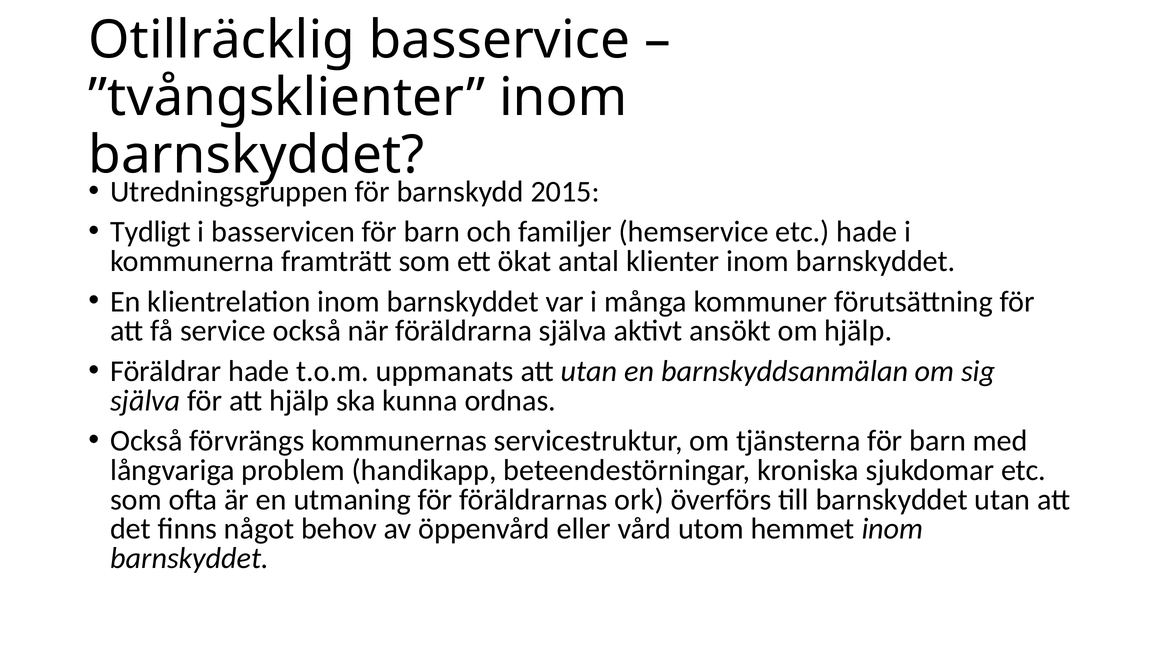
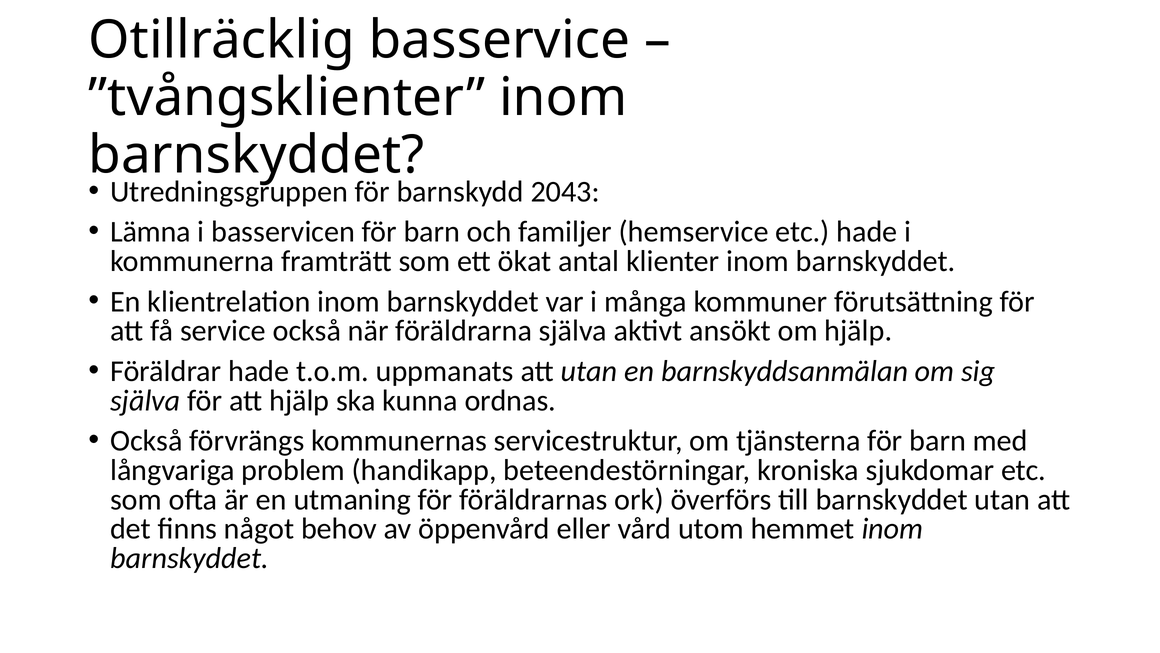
2015: 2015 -> 2043
Tydligt: Tydligt -> Lämna
